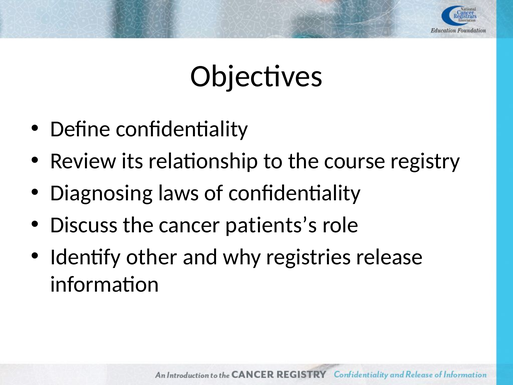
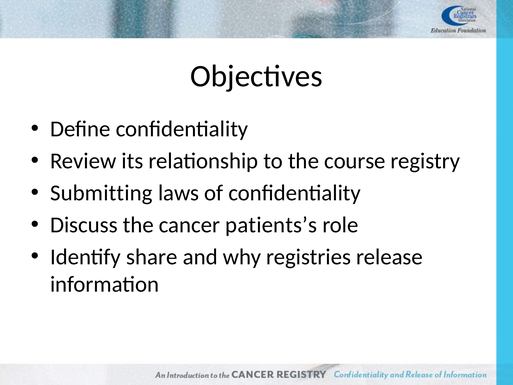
Diagnosing: Diagnosing -> Submitting
other: other -> share
